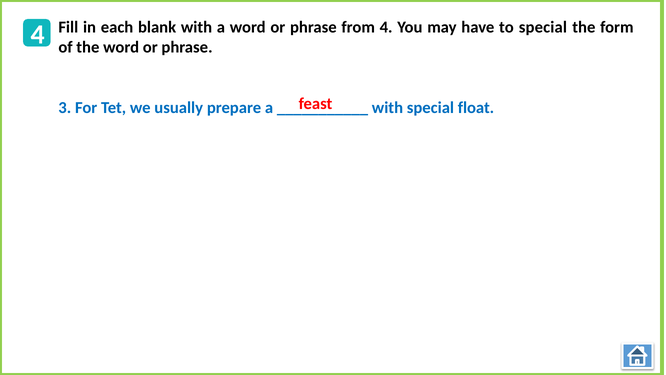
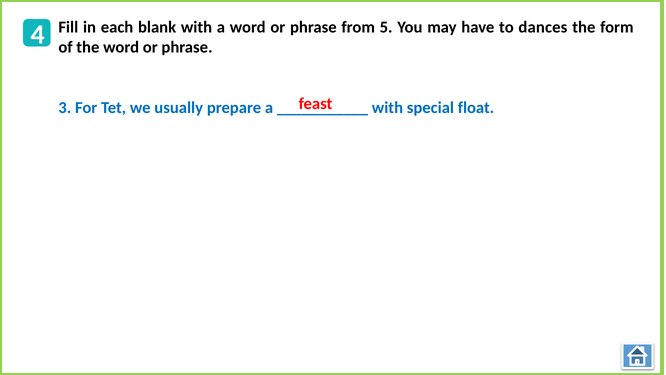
from 4: 4 -> 5
to special: special -> dances
